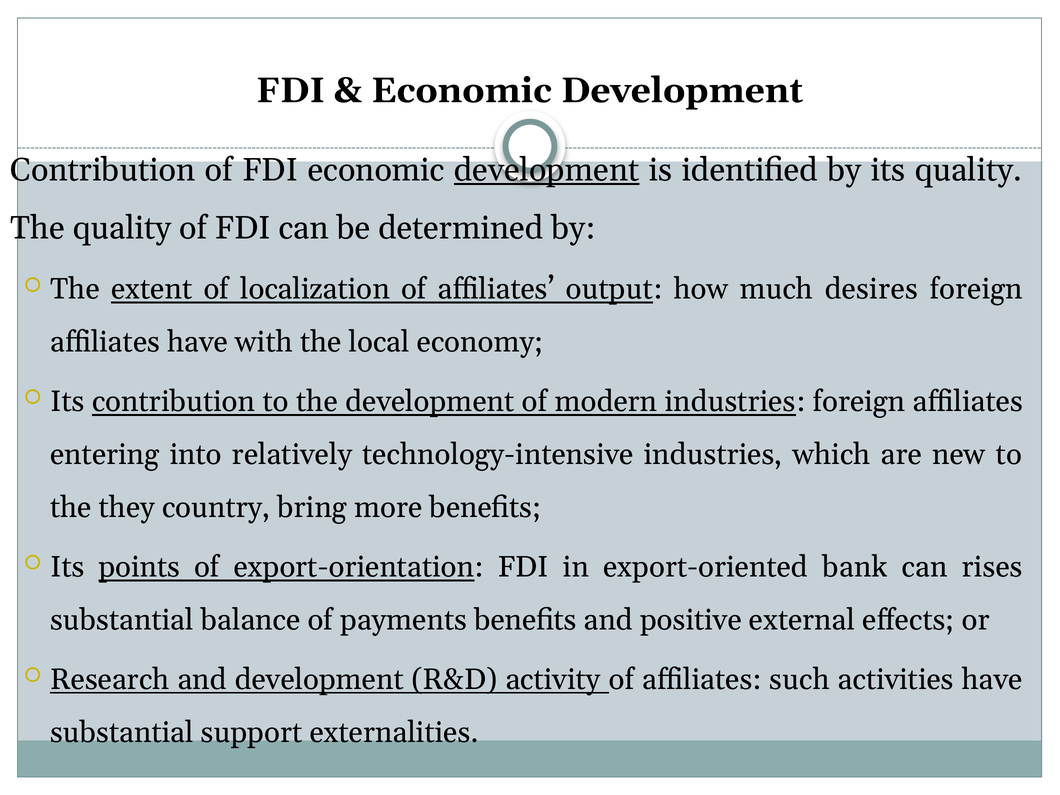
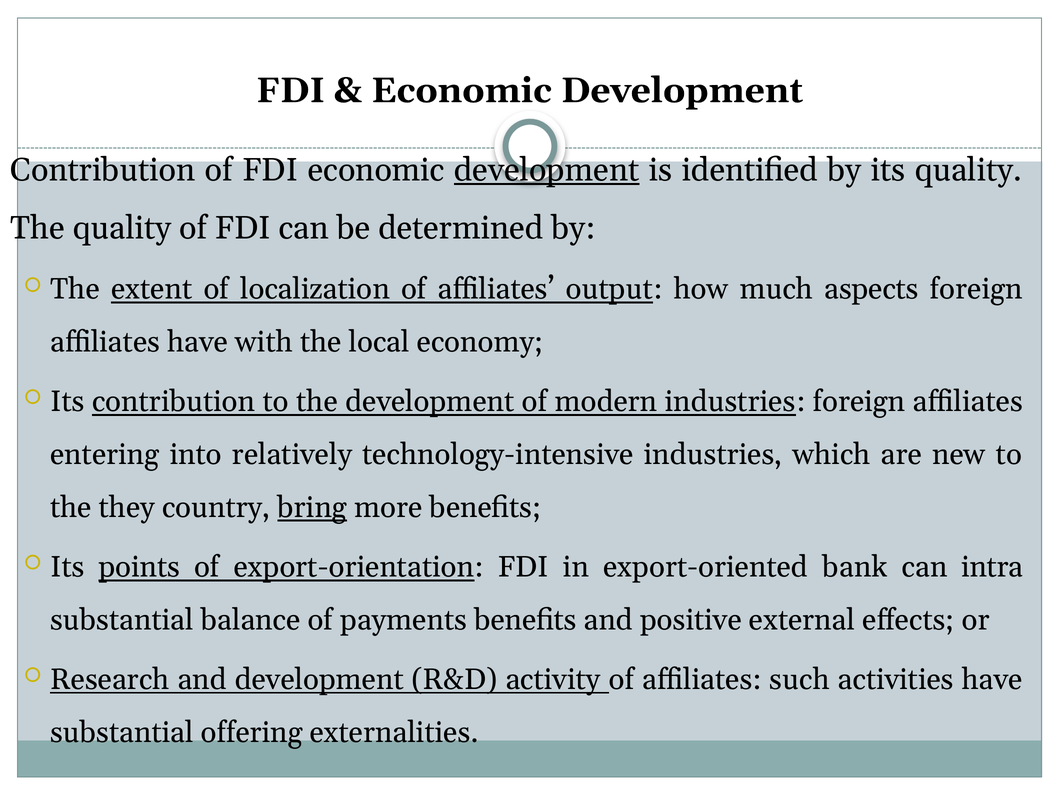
desires: desires -> aspects
bring underline: none -> present
rises: rises -> intra
support: support -> offering
